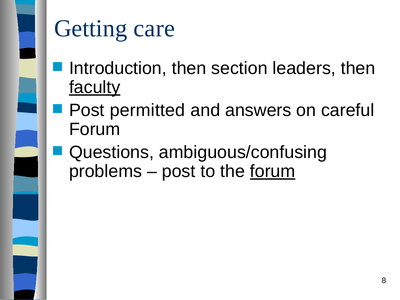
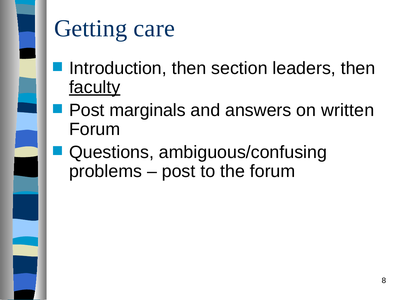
permitted: permitted -> marginals
careful: careful -> written
forum at (273, 171) underline: present -> none
